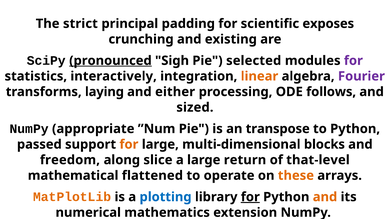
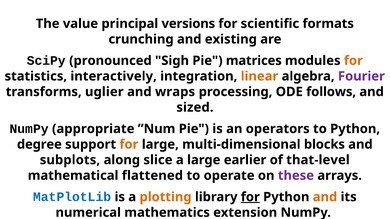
strict: strict -> value
padding: padding -> versions
exposes: exposes -> formats
pronounced underline: present -> none
selected: selected -> matrices
for at (353, 61) colour: purple -> orange
laying: laying -> uglier
either: either -> wraps
transpose: transpose -> operators
passed: passed -> degree
freedom: freedom -> subplots
return: return -> earlier
these colour: orange -> purple
MatPlotLib colour: orange -> blue
plotting colour: blue -> orange
